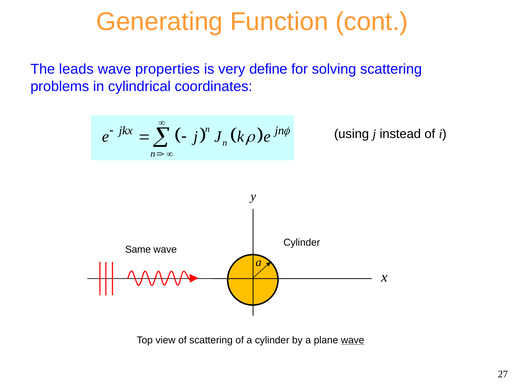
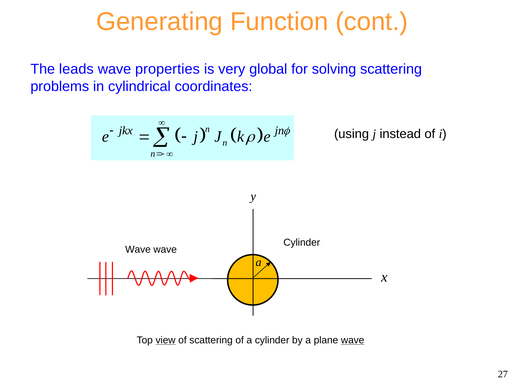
define: define -> global
Same at (138, 249): Same -> Wave
view underline: none -> present
